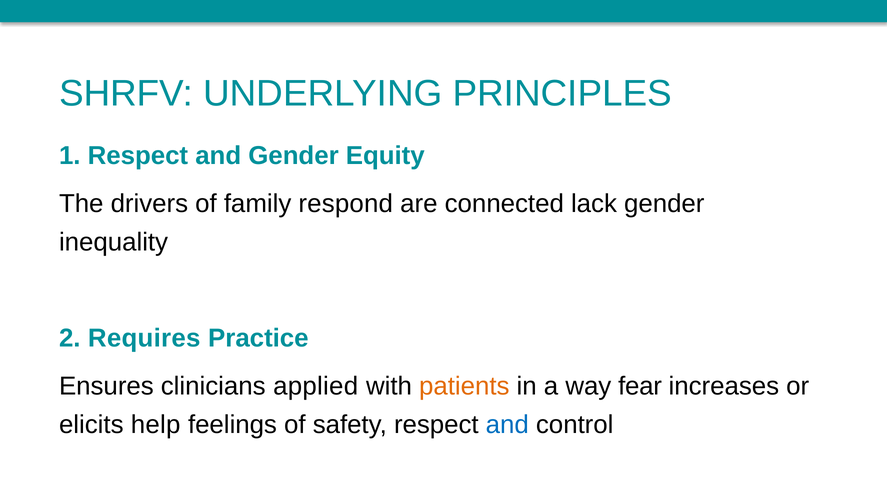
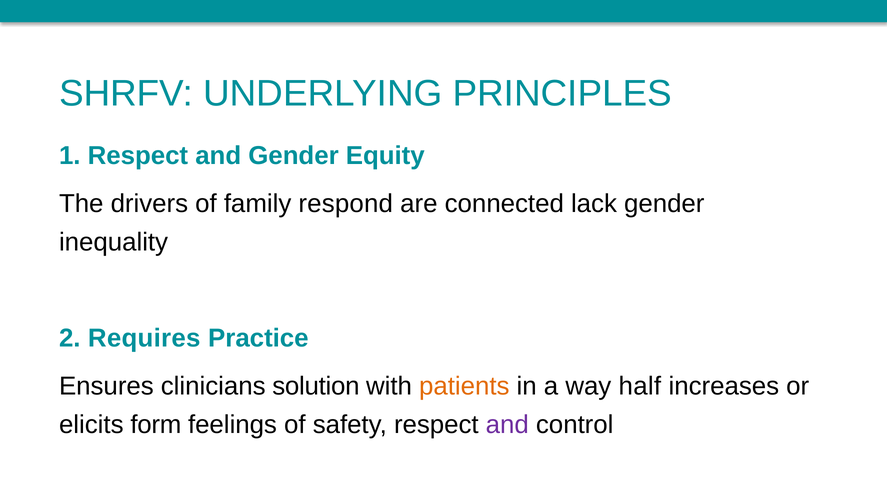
applied: applied -> solution
fear: fear -> half
help: help -> form
and at (507, 425) colour: blue -> purple
